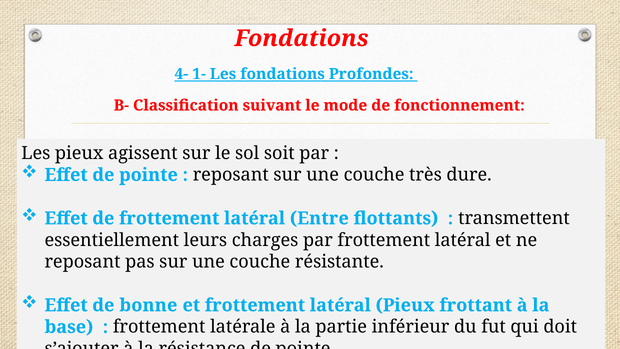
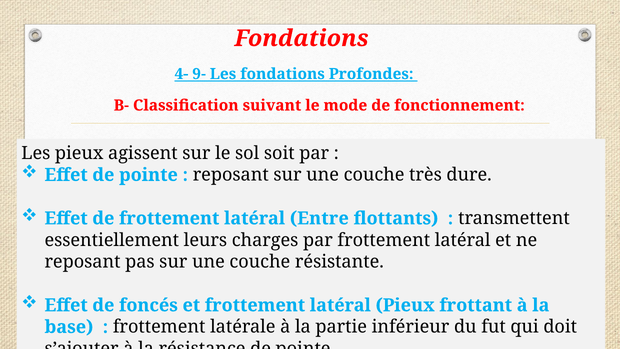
1-: 1- -> 9-
bonne: bonne -> foncés
